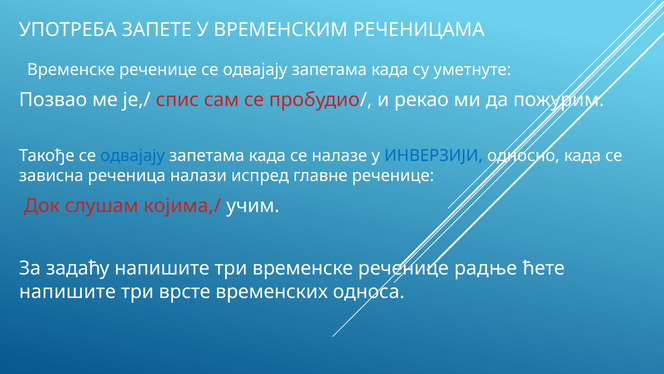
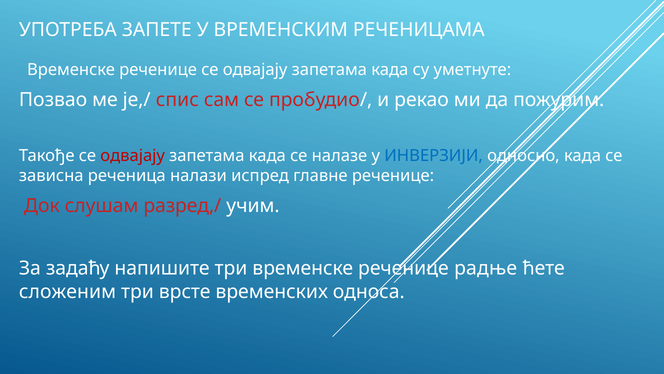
одвајају at (133, 156) colour: blue -> red
којима,/: којима,/ -> разред,/
напишите at (67, 291): напишите -> сложеним
